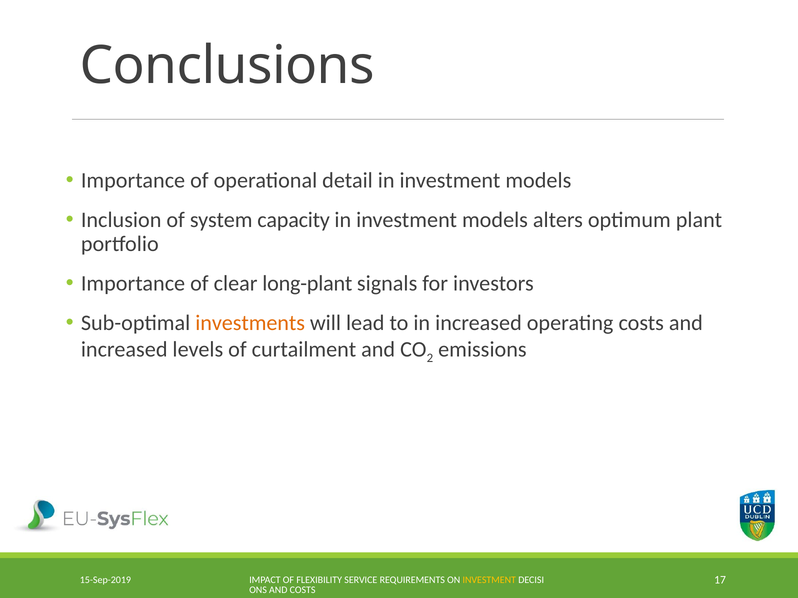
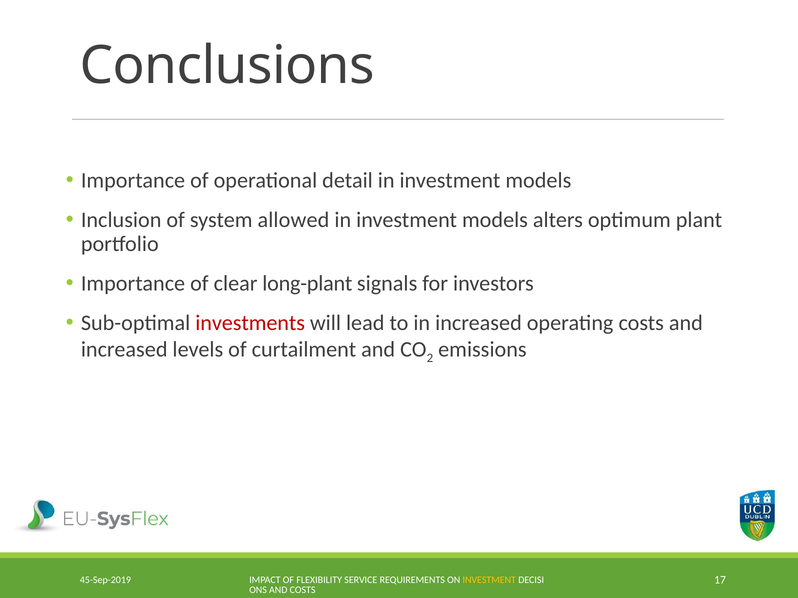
capacity: capacity -> allowed
investments colour: orange -> red
15-Sep-2019: 15-Sep-2019 -> 45-Sep-2019
